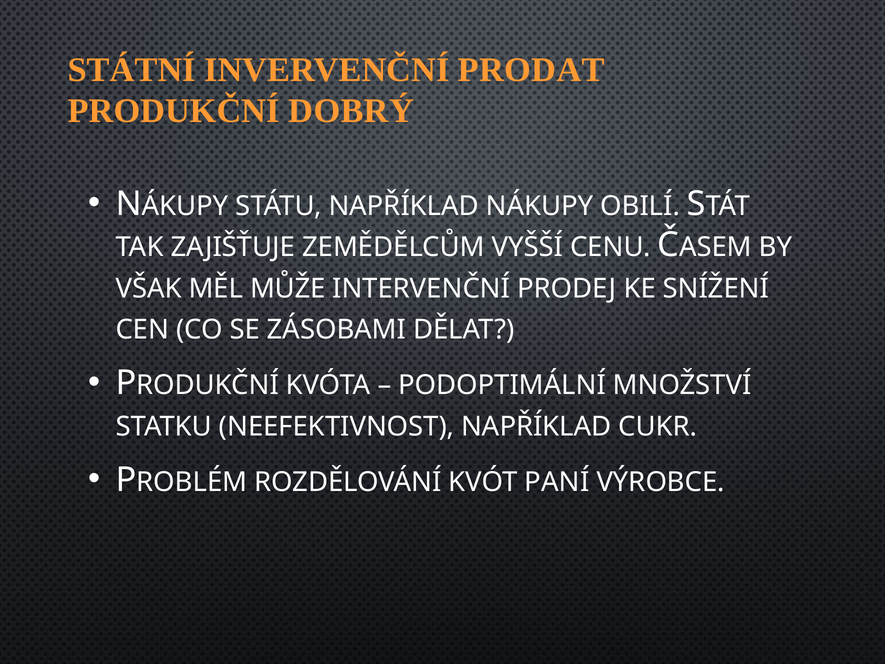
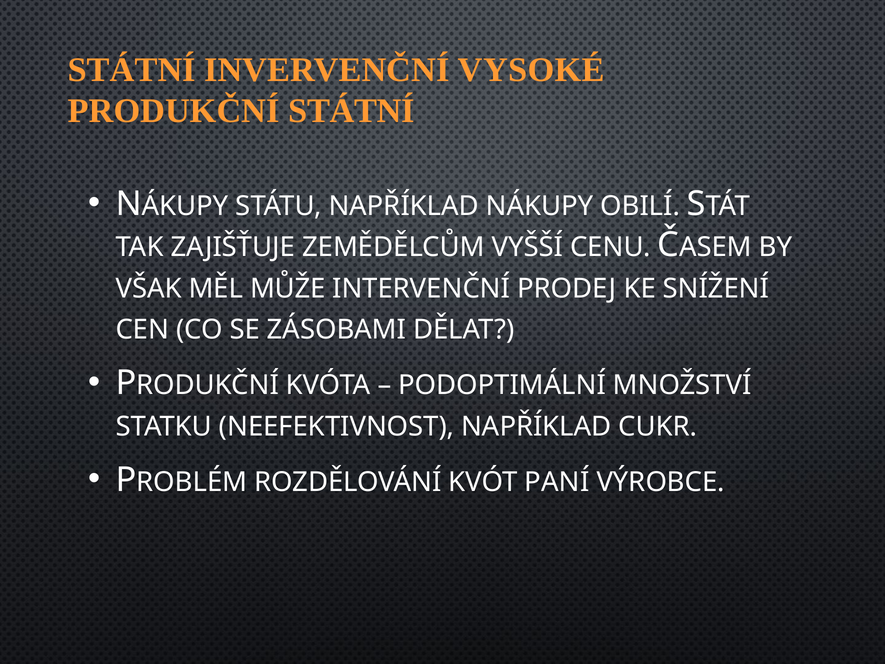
PRODAT: PRODAT -> VYSOKÉ
PRODUKČNÍ DOBRÝ: DOBRÝ -> STÁTNÍ
